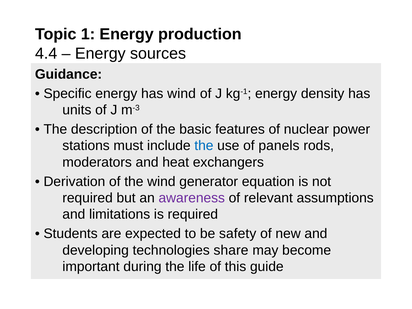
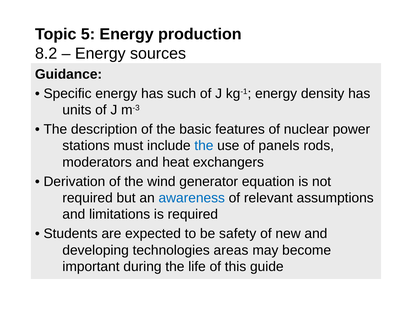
1: 1 -> 5
4.4: 4.4 -> 8.2
has wind: wind -> such
awareness colour: purple -> blue
share: share -> areas
